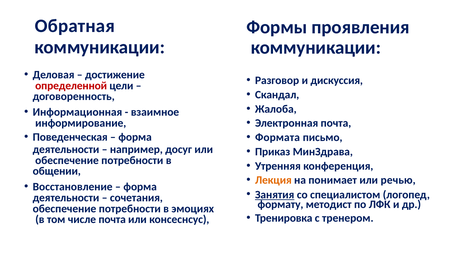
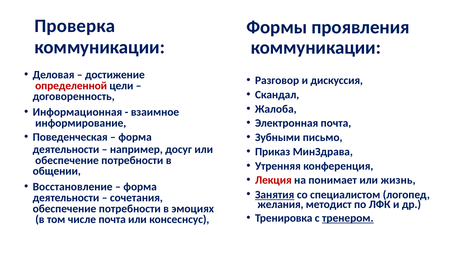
Обратная: Обратная -> Проверка
Формата: Формата -> Зубными
Лекция colour: orange -> red
речью: речью -> жизнь
формату: формату -> желания
тренером underline: none -> present
